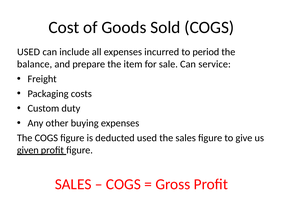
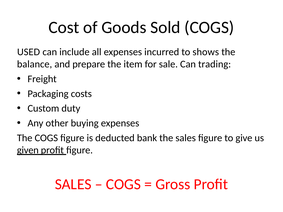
period: period -> shows
service: service -> trading
deducted used: used -> bank
